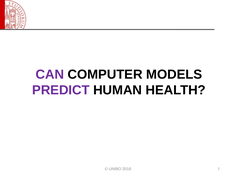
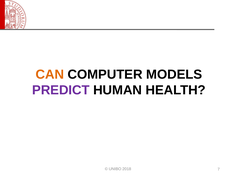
CAN colour: purple -> orange
